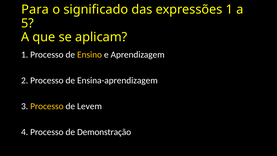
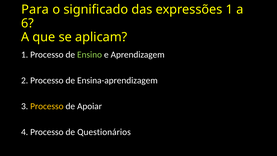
5: 5 -> 6
Ensino colour: yellow -> light green
Levem: Levem -> Apoiar
Demonstração: Demonstração -> Questionários
